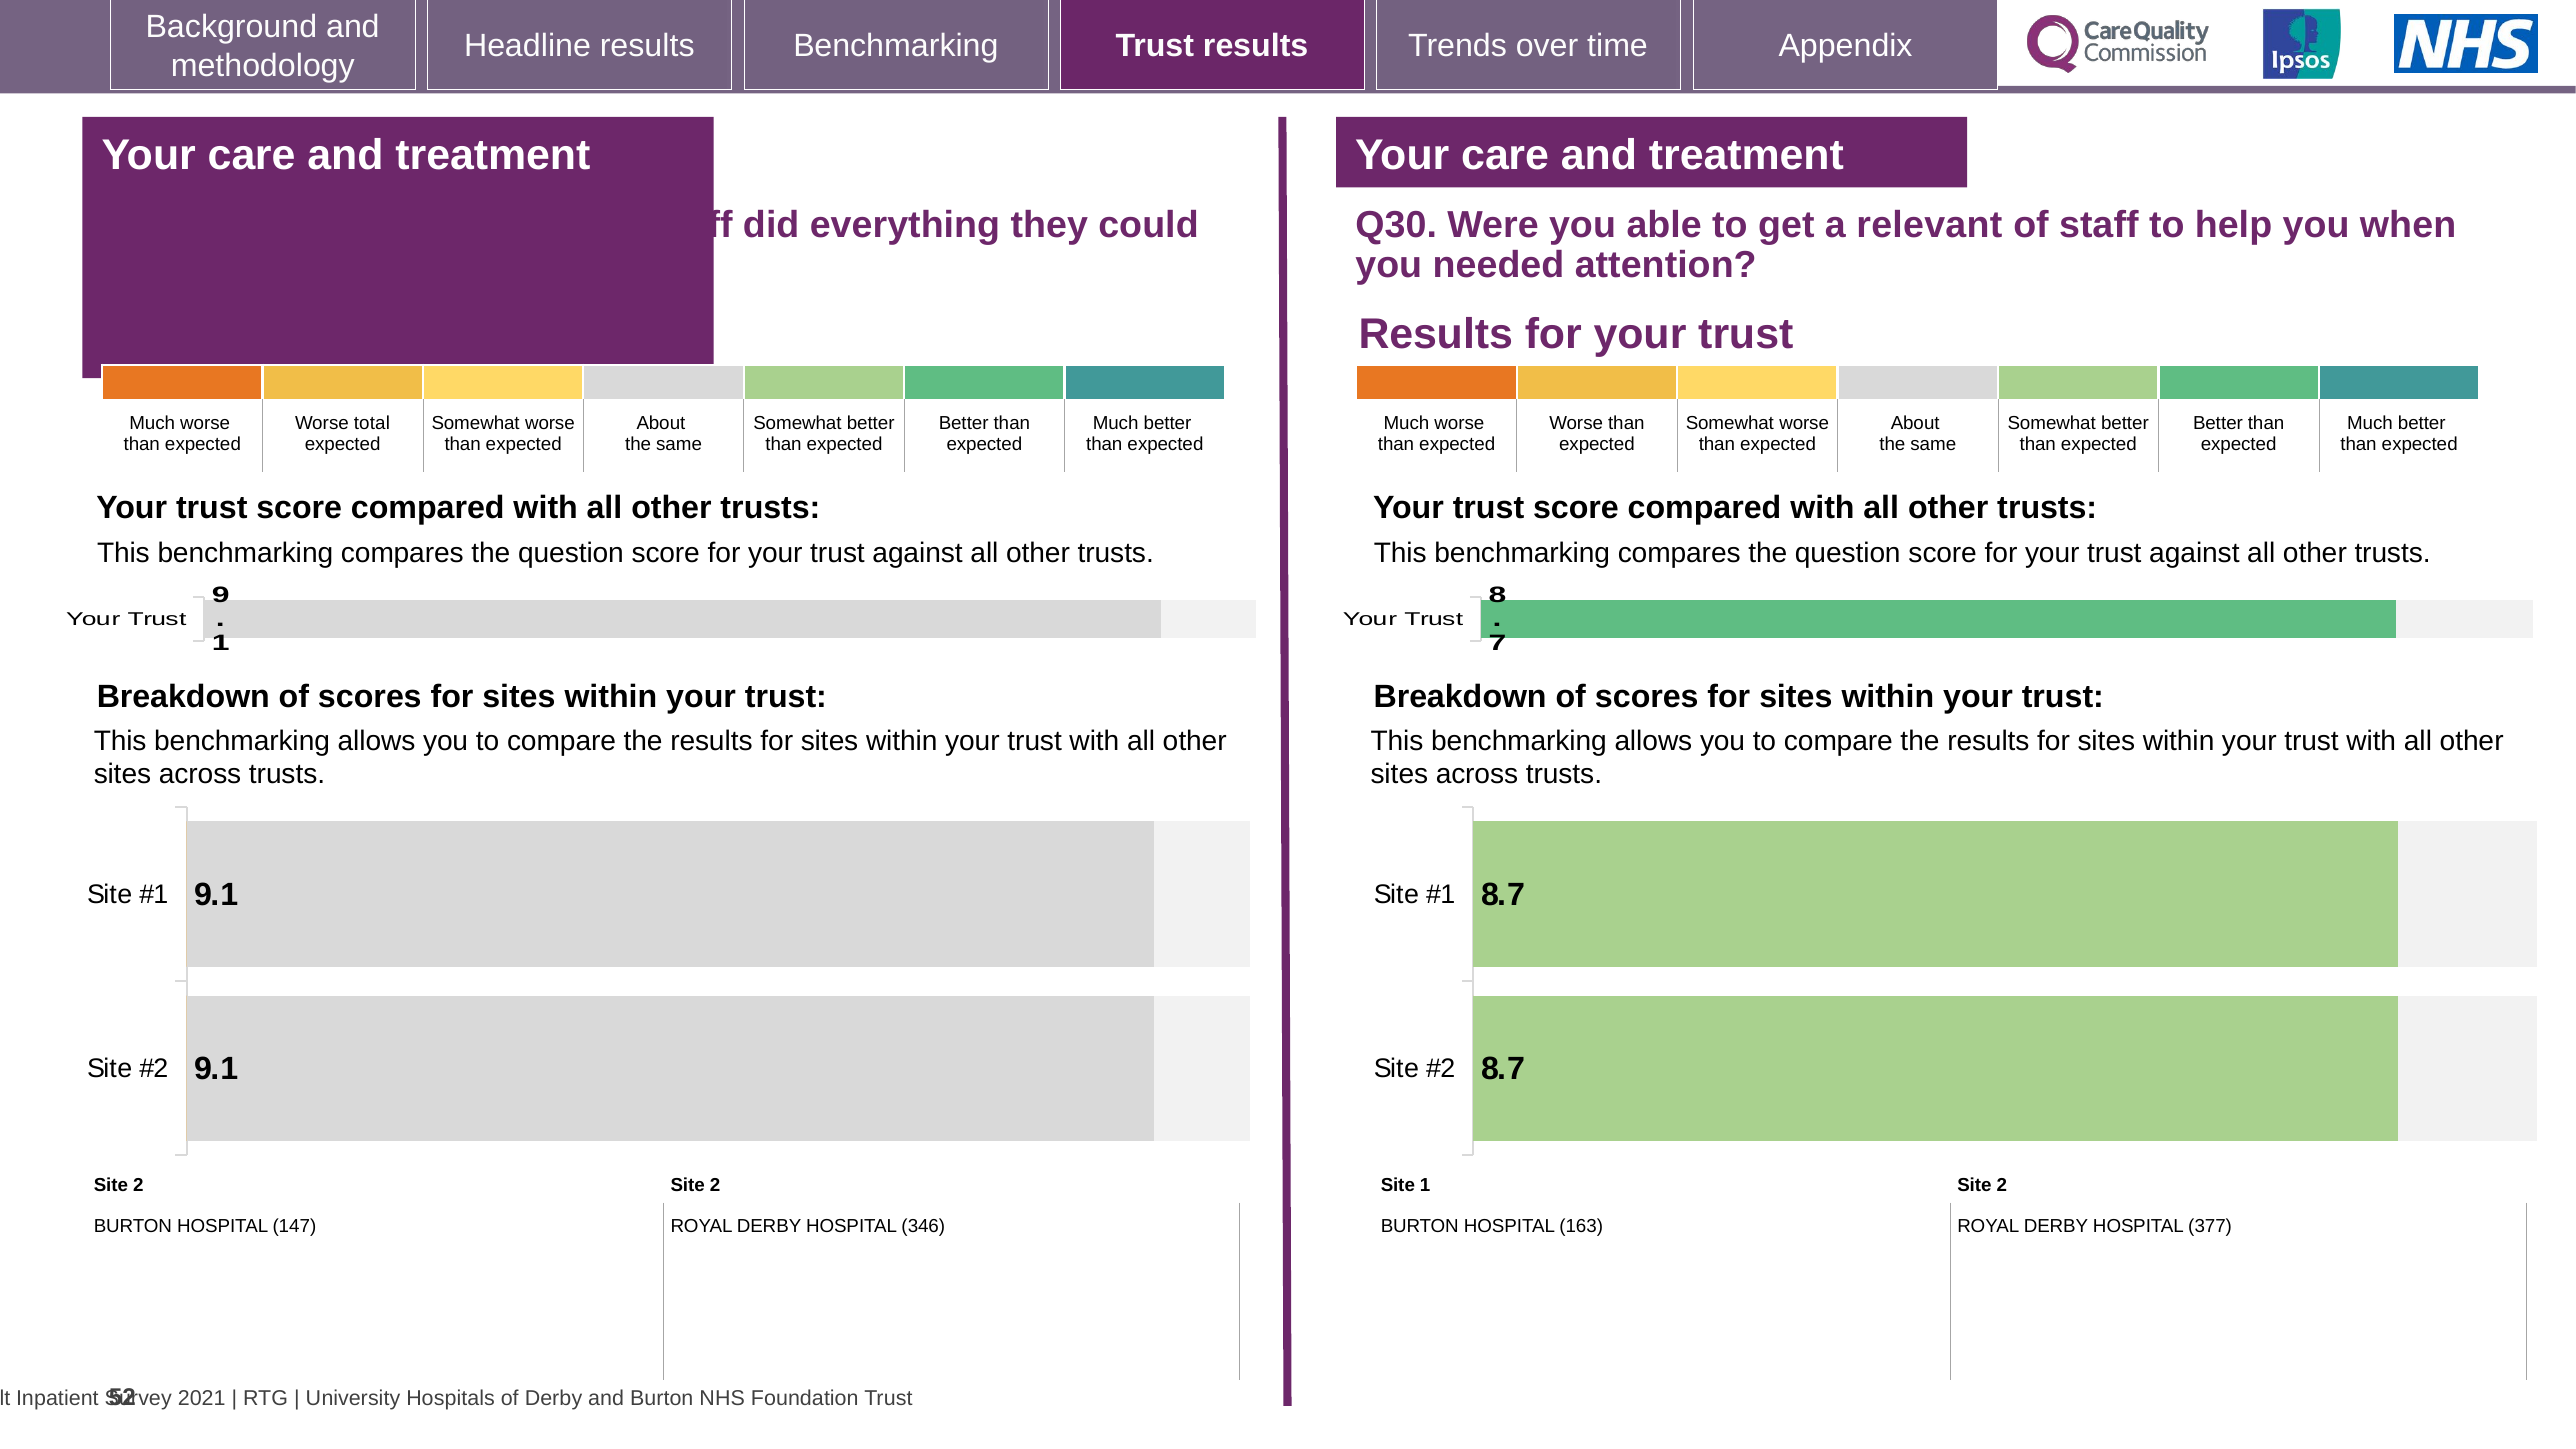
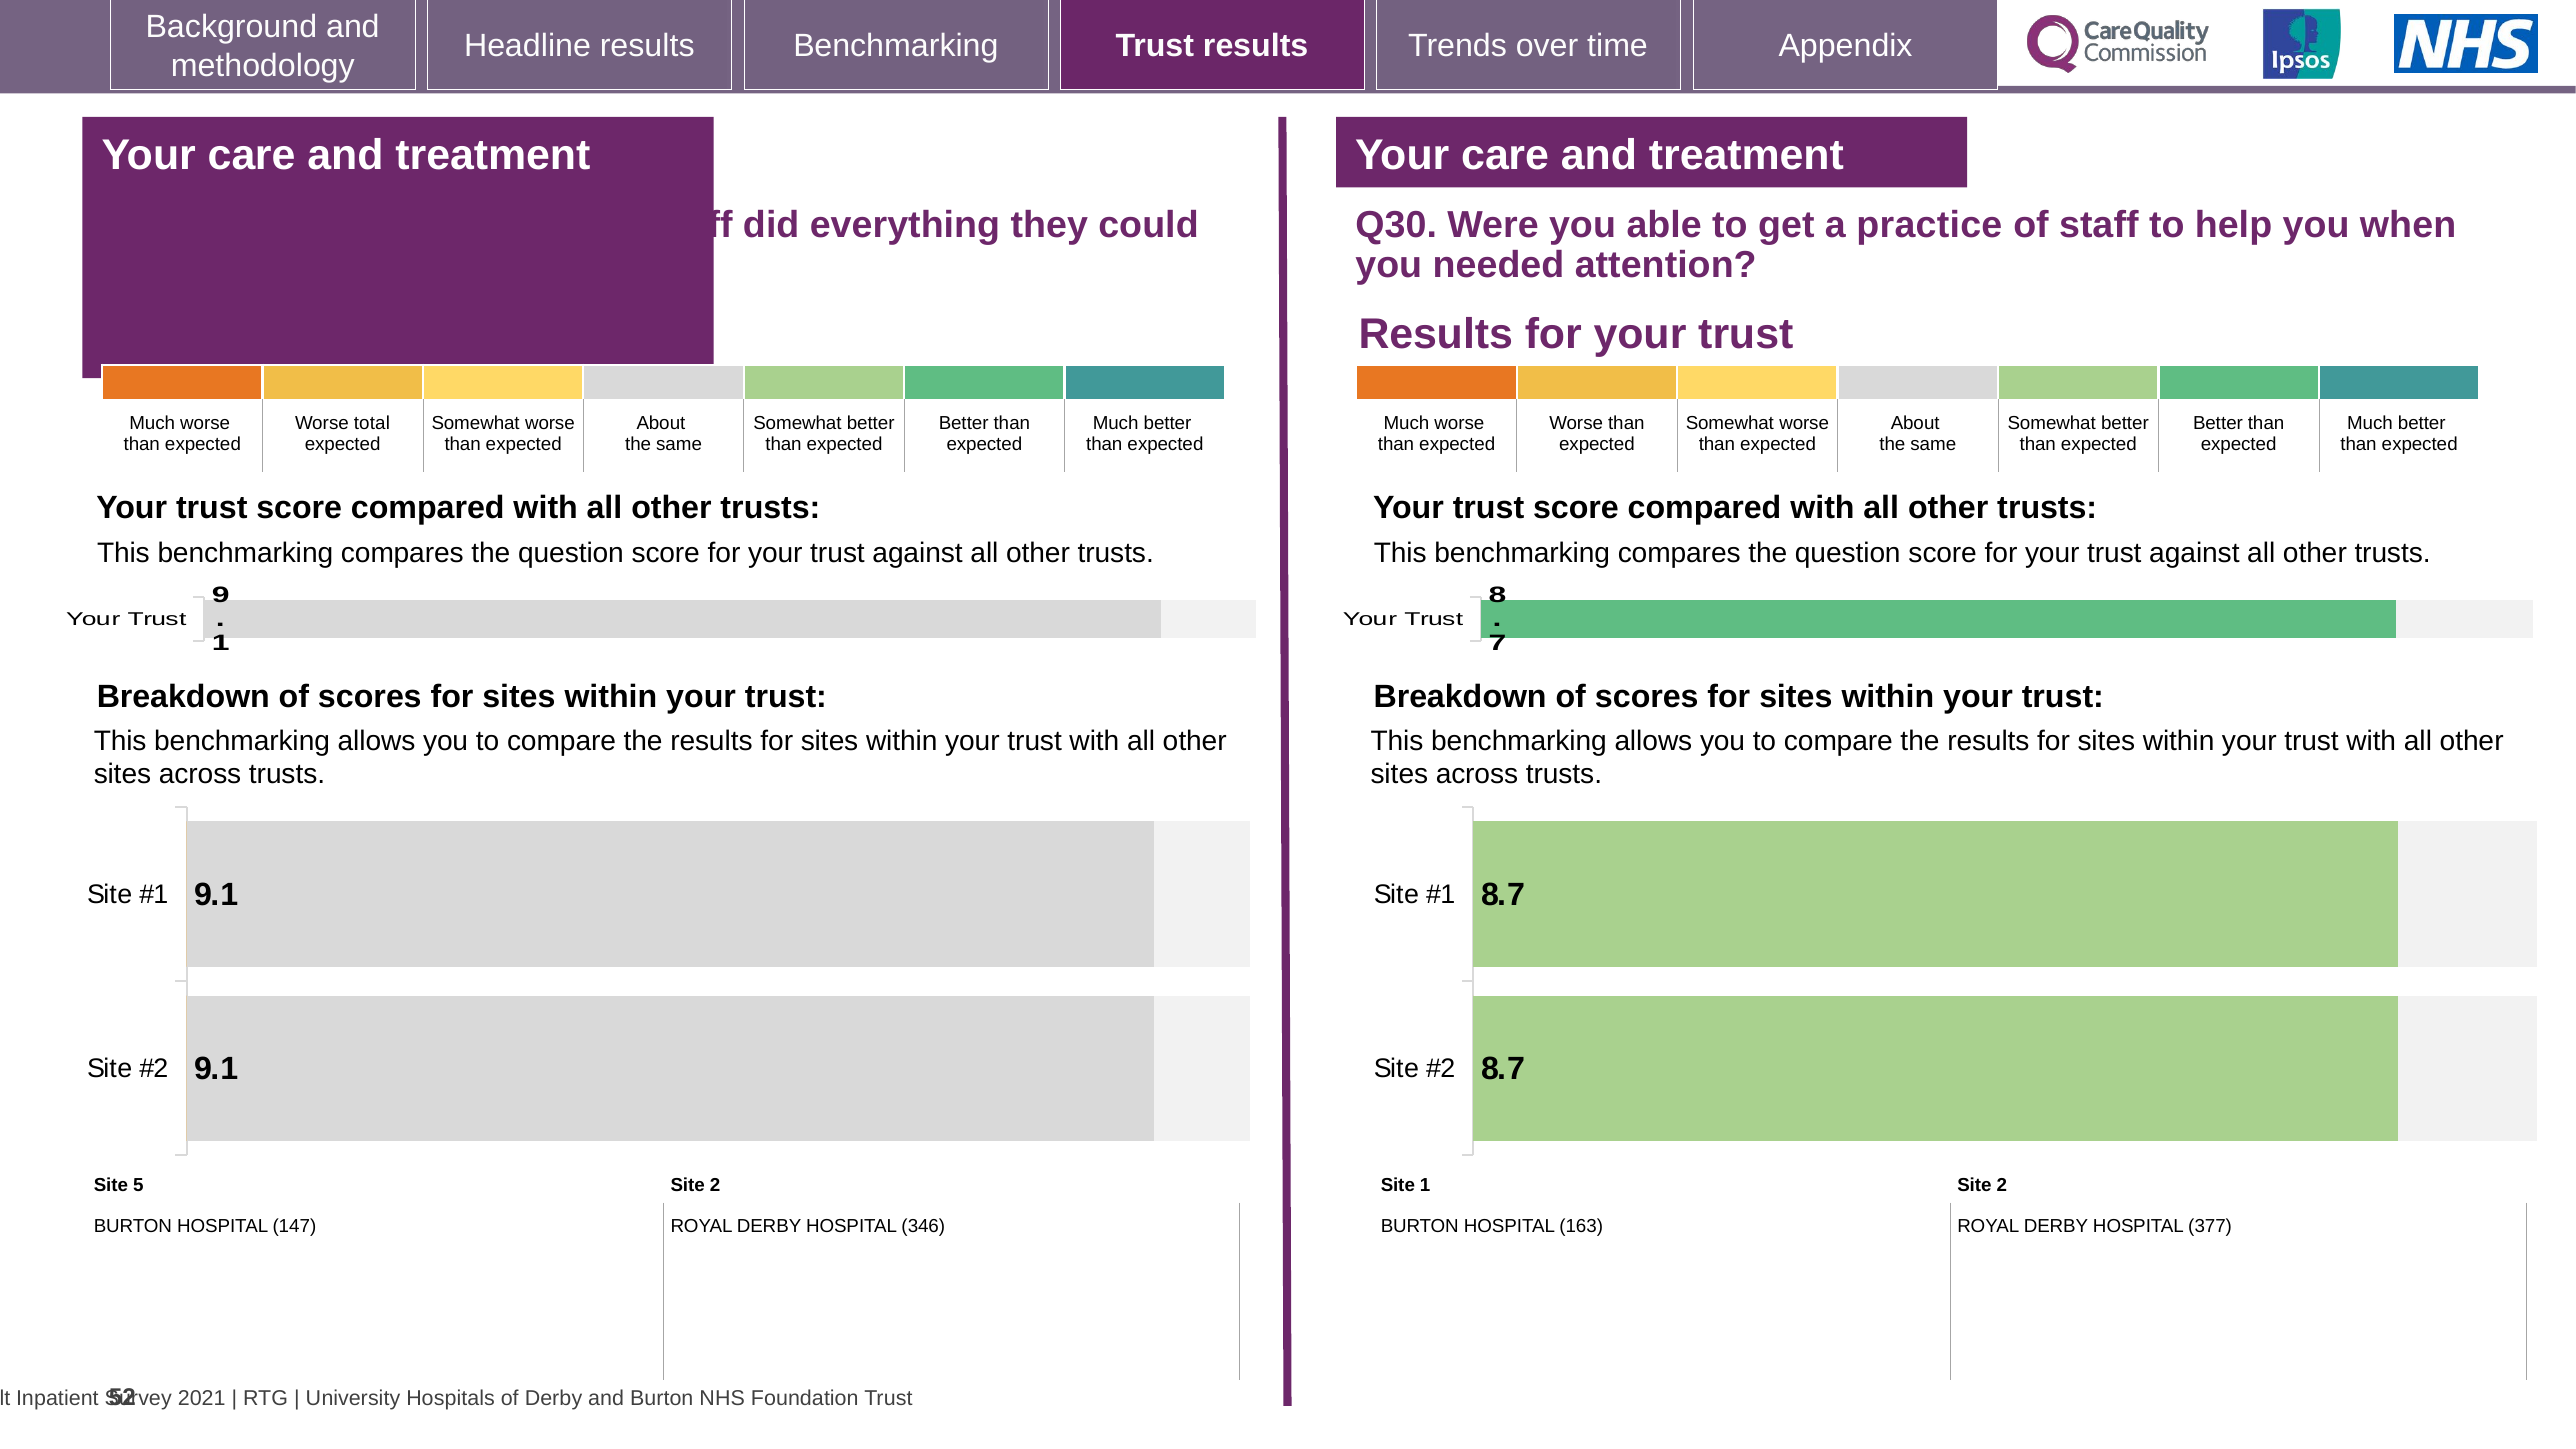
relevant: relevant -> practice
2 at (138, 1185): 2 -> 5
